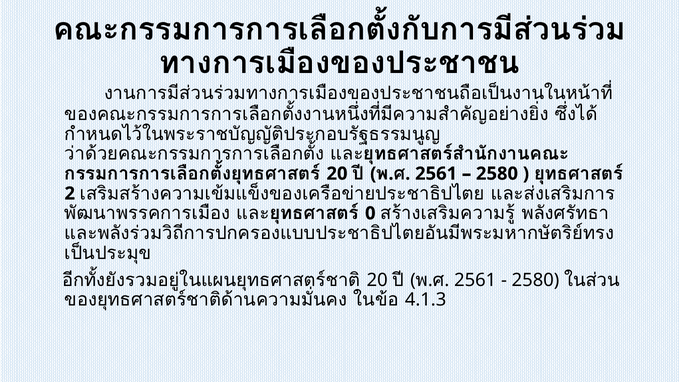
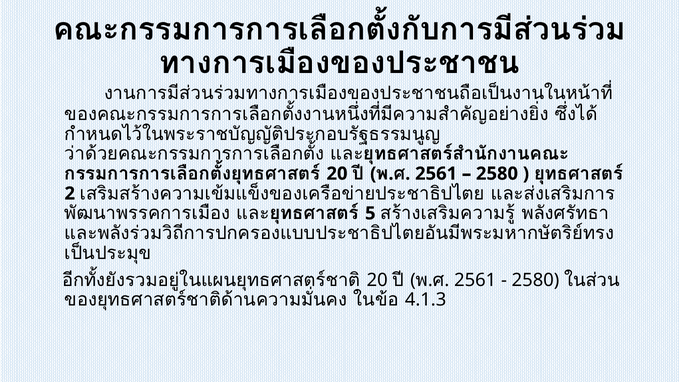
0: 0 -> 5
